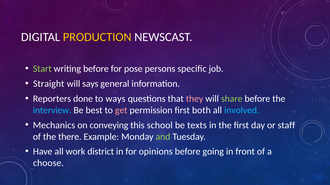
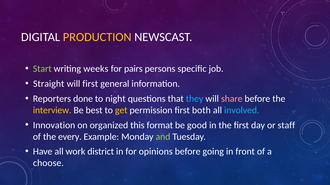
writing before: before -> weeks
pose: pose -> pairs
will says: says -> first
ways: ways -> night
they colour: pink -> light blue
share colour: light green -> pink
interview colour: light blue -> yellow
get colour: pink -> yellow
Mechanics: Mechanics -> Innovation
conveying: conveying -> organized
school: school -> format
texts: texts -> good
there: there -> every
